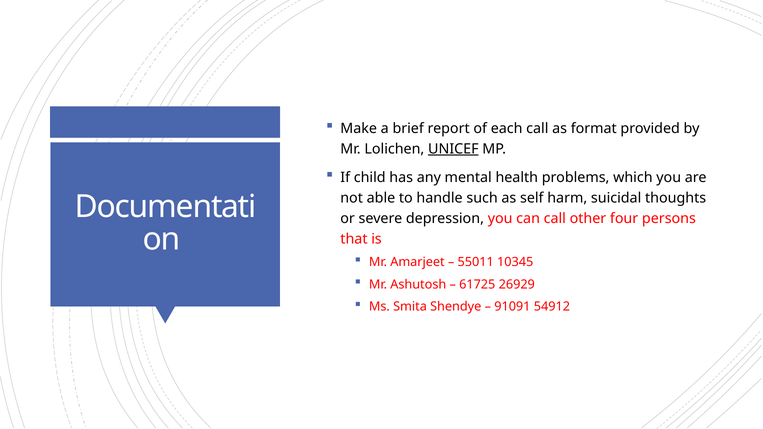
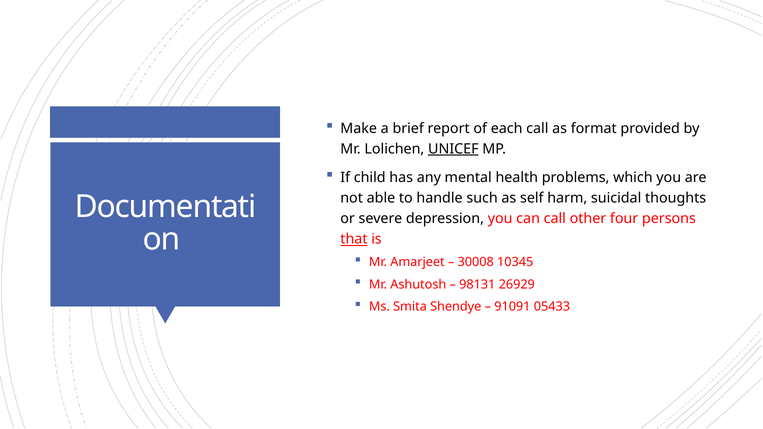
that underline: none -> present
55011: 55011 -> 30008
61725: 61725 -> 98131
54912: 54912 -> 05433
